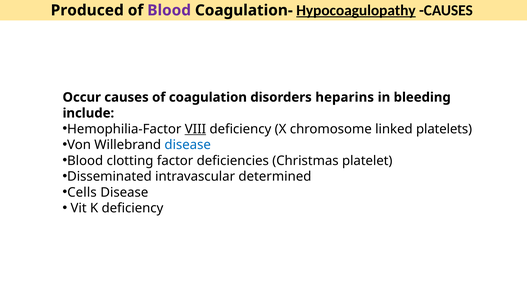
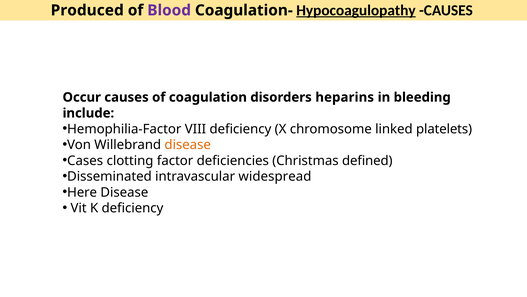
VIII underline: present -> none
disease at (188, 145) colour: blue -> orange
Blood at (85, 160): Blood -> Cases
platelet: platelet -> defined
determined: determined -> widespread
Cells: Cells -> Here
